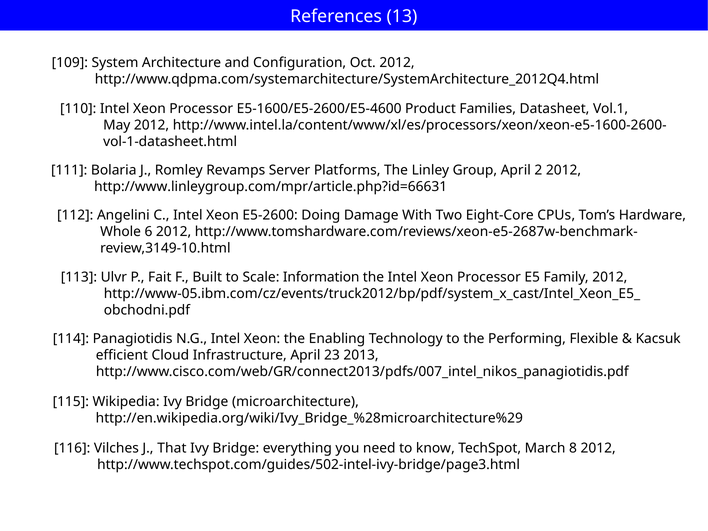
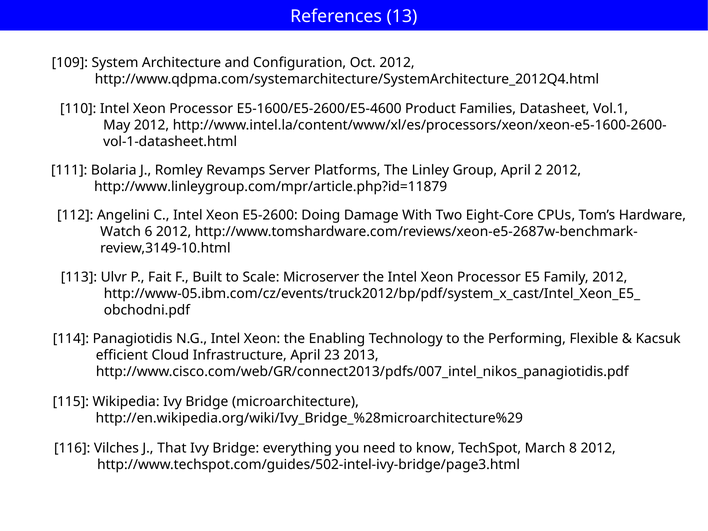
http://www.linleygroup.com/mpr/article.php?id=66631: http://www.linleygroup.com/mpr/article.php?id=66631 -> http://www.linleygroup.com/mpr/article.php?id=11879
Whole: Whole -> Watch
Information: Information -> Microserver
